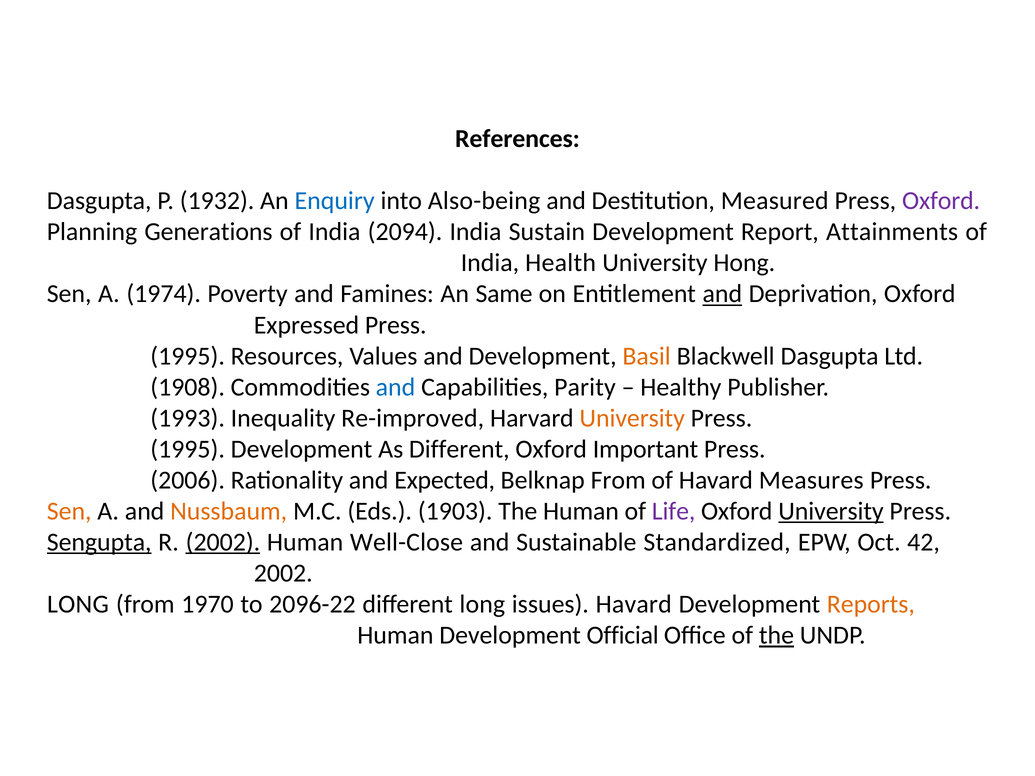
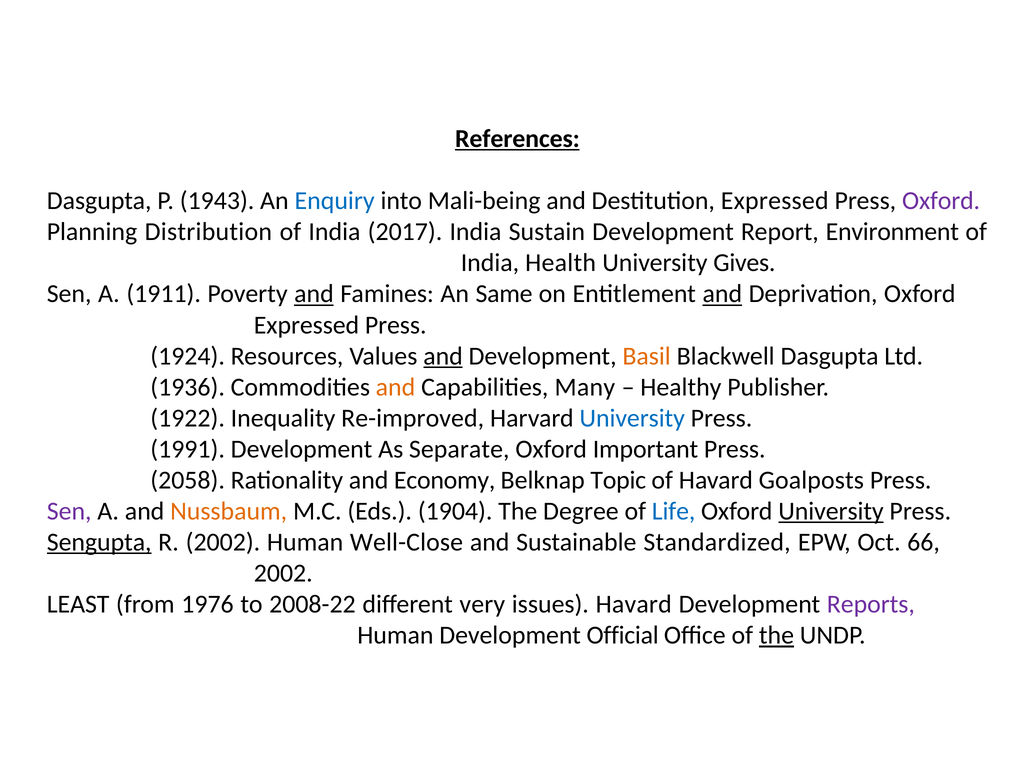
References underline: none -> present
1932: 1932 -> 1943
Also-being: Also-being -> Mali-being
Destitution Measured: Measured -> Expressed
Generations: Generations -> Distribution
2094: 2094 -> 2017
Attainments: Attainments -> Environment
Hong: Hong -> Gives
1974: 1974 -> 1911
and at (314, 294) underline: none -> present
1995 at (188, 356): 1995 -> 1924
and at (443, 356) underline: none -> present
1908: 1908 -> 1936
and at (395, 387) colour: blue -> orange
Parity: Parity -> Many
1993: 1993 -> 1922
University at (632, 418) colour: orange -> blue
1995 at (188, 449): 1995 -> 1991
As Different: Different -> Separate
2006: 2006 -> 2058
Expected: Expected -> Economy
Belknap From: From -> Topic
Measures: Measures -> Goalposts
Sen at (69, 511) colour: orange -> purple
1903: 1903 -> 1904
The Human: Human -> Degree
Life colour: purple -> blue
2002 at (223, 542) underline: present -> none
42: 42 -> 66
LONG at (78, 605): LONG -> LEAST
1970: 1970 -> 1976
2096-22: 2096-22 -> 2008-22
different long: long -> very
Reports colour: orange -> purple
